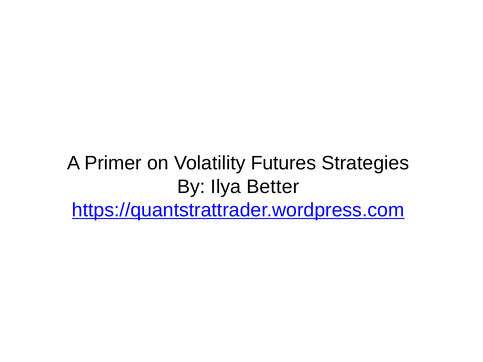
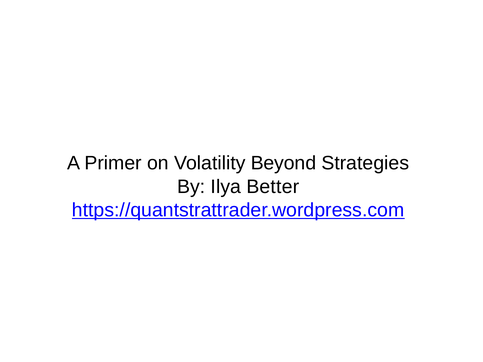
Futures: Futures -> Beyond
